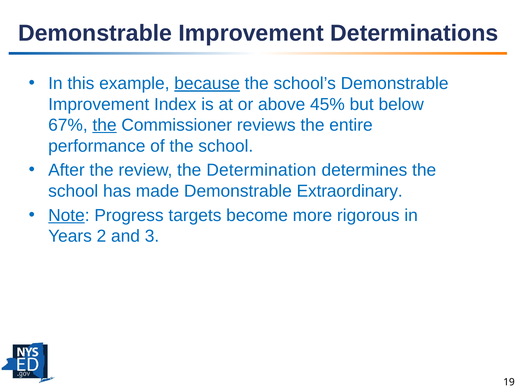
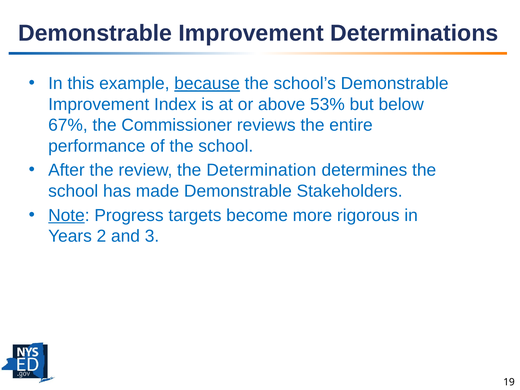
45%: 45% -> 53%
the at (105, 125) underline: present -> none
Extraordinary: Extraordinary -> Stakeholders
